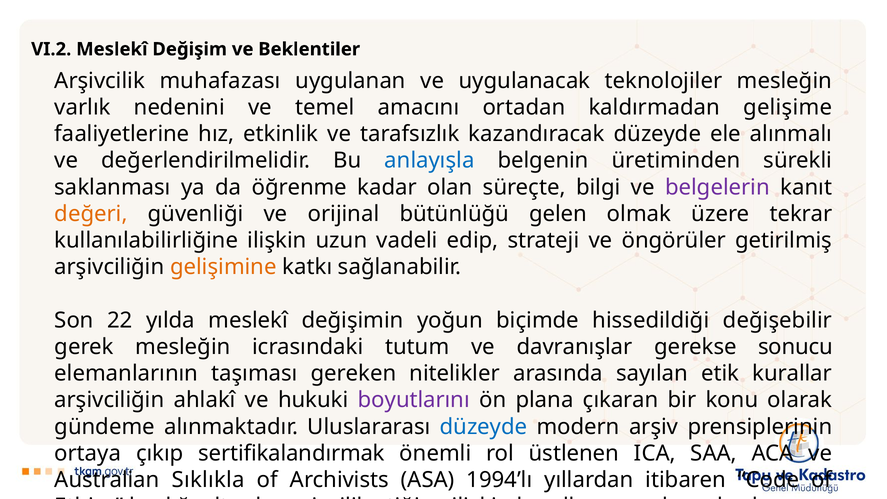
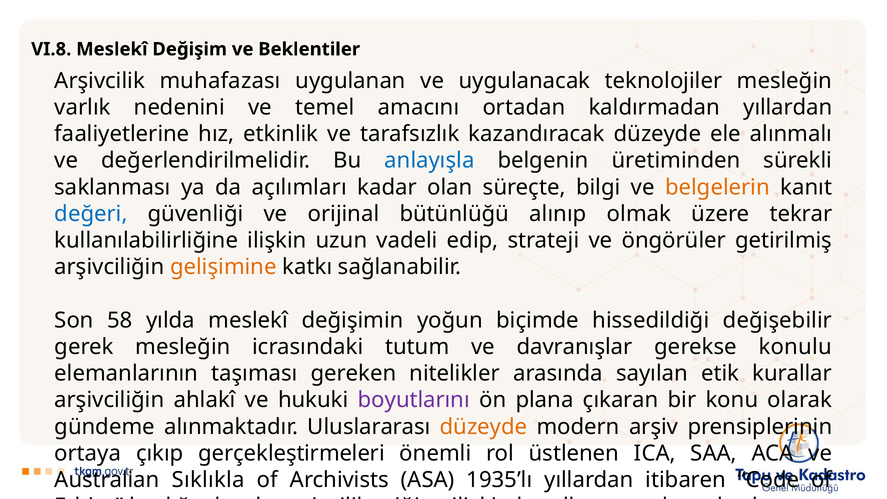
VI.2: VI.2 -> VI.8
kaldırmadan gelişime: gelişime -> yıllardan
öğrenme: öğrenme -> açılımları
belgelerin colour: purple -> orange
değeri colour: orange -> blue
gelen: gelen -> alınıp
22: 22 -> 58
sonucu: sonucu -> konulu
düzeyde at (484, 427) colour: blue -> orange
sertifikalandırmak: sertifikalandırmak -> gerçekleştirmeleri
1994’lı: 1994’lı -> 1935’lı
